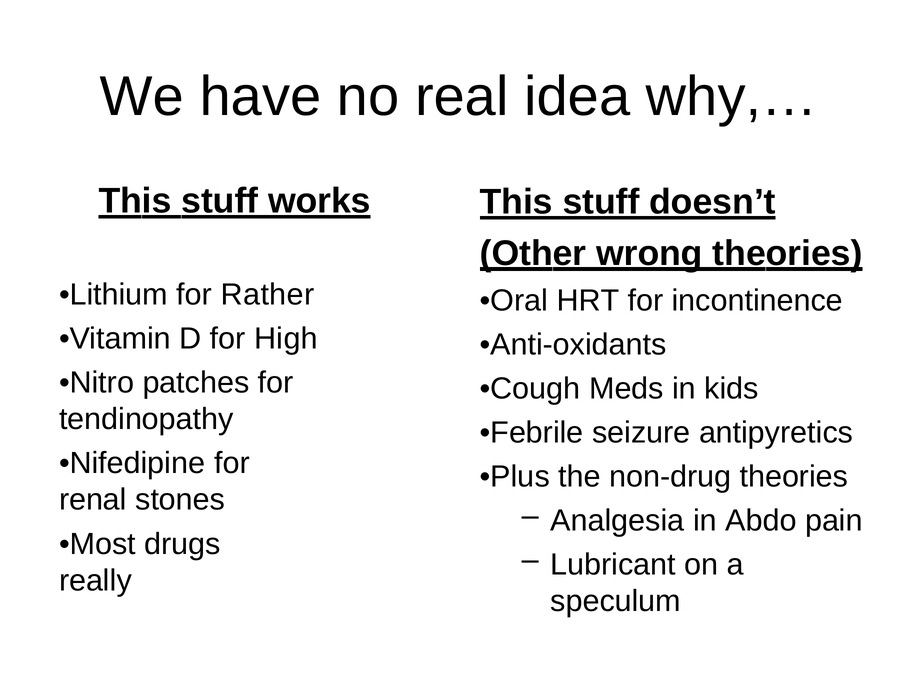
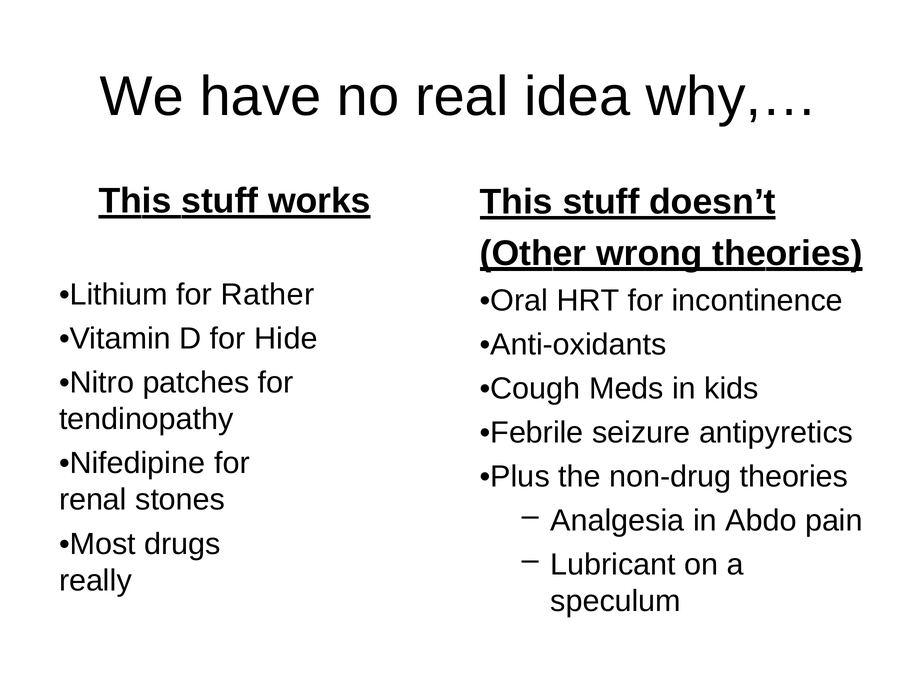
High: High -> Hide
